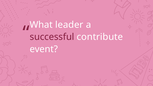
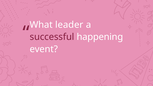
contribute: contribute -> happening
